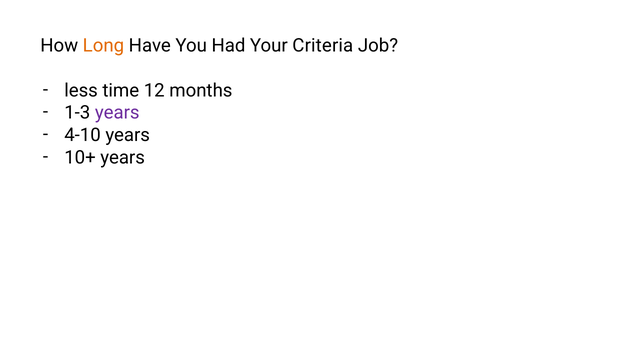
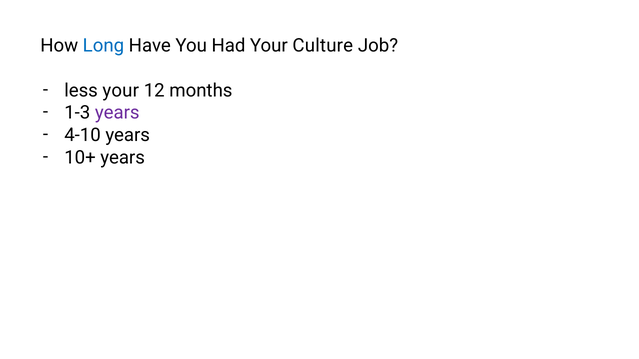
Long colour: orange -> blue
Criteria: Criteria -> Culture
less time: time -> your
